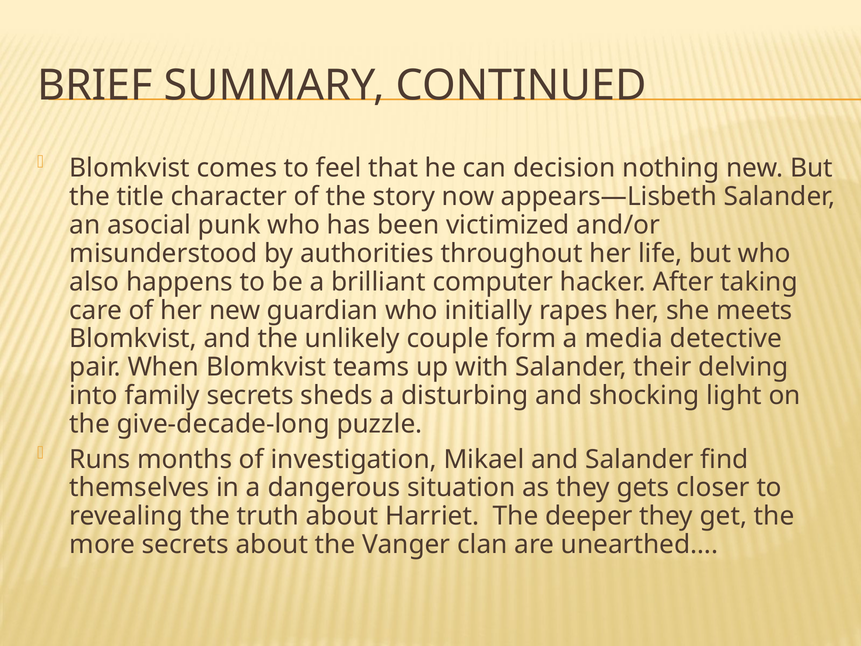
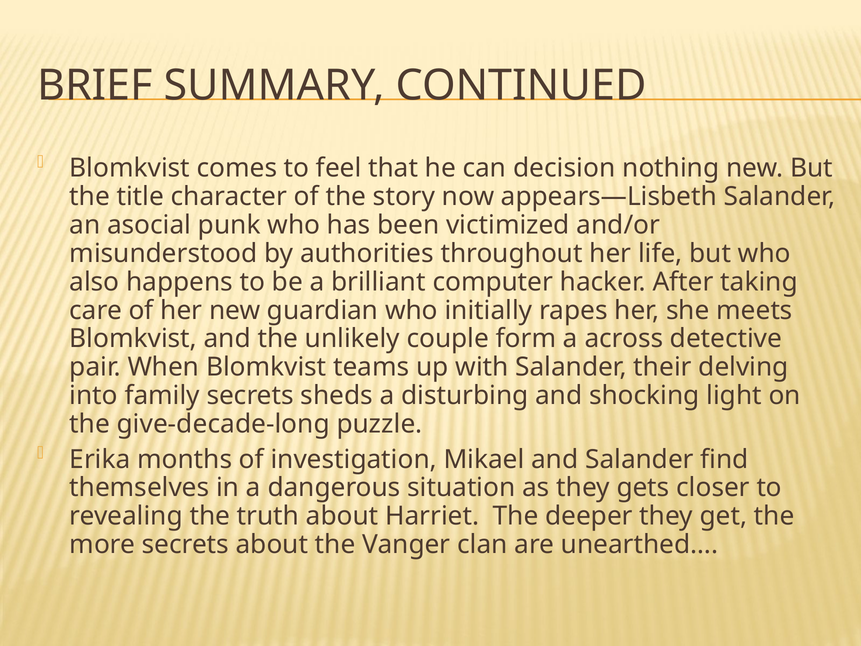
media: media -> across
Runs: Runs -> Erika
